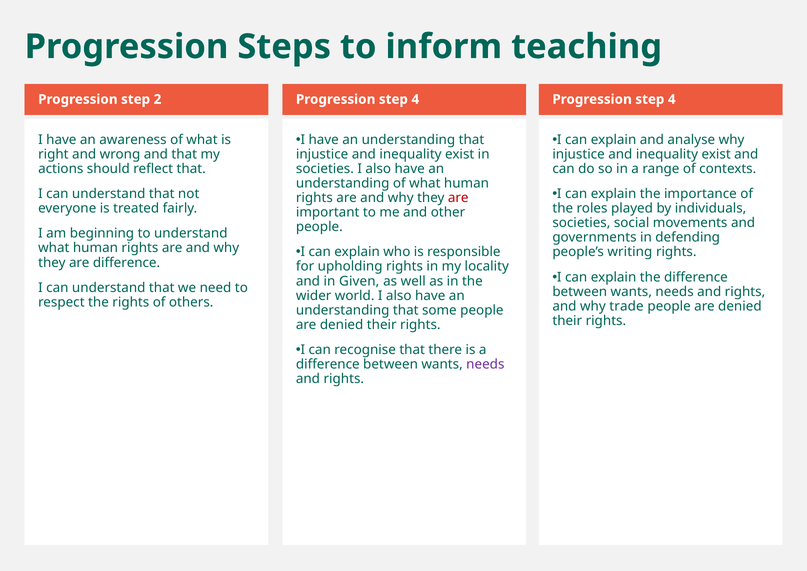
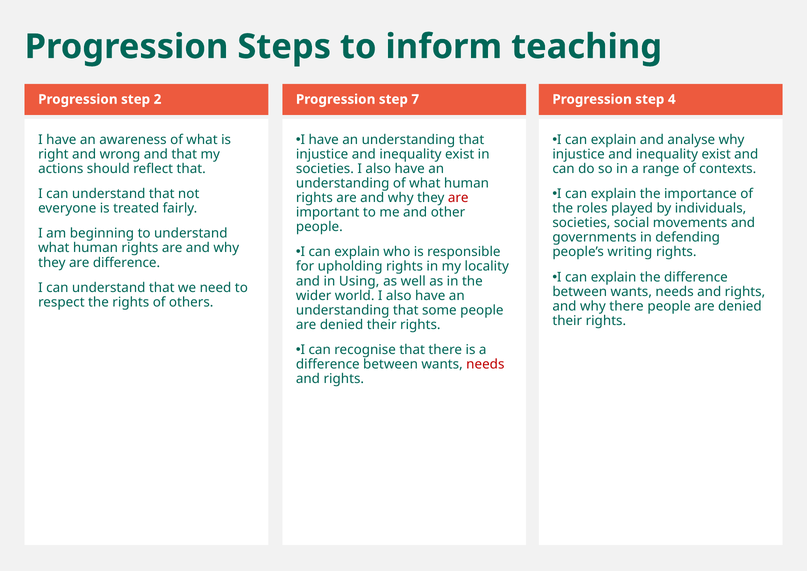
4 at (415, 99): 4 -> 7
Given: Given -> Using
why trade: trade -> there
needs at (485, 364) colour: purple -> red
